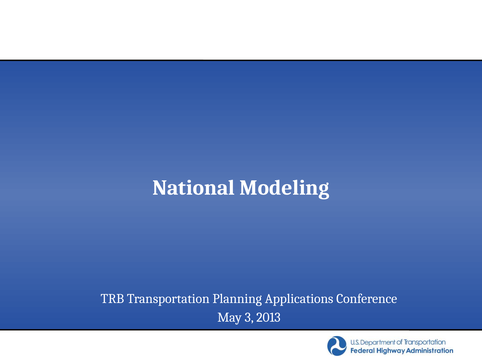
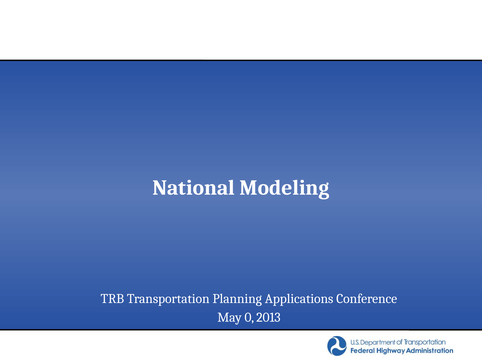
3: 3 -> 0
